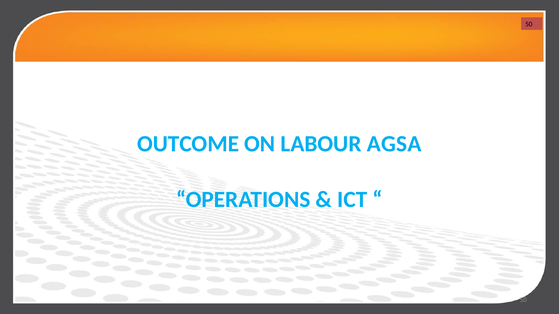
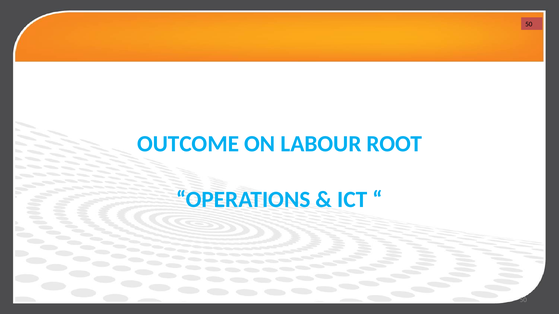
AGSA: AGSA -> ROOT
